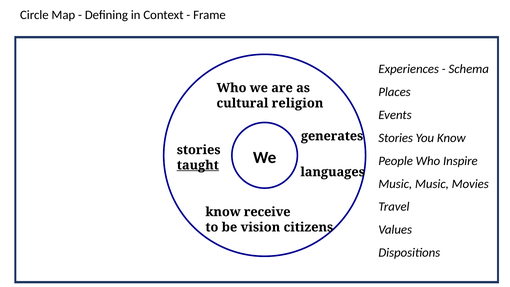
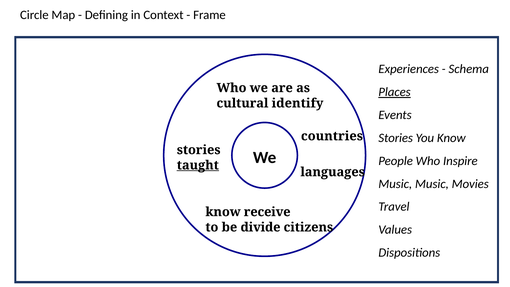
Places underline: none -> present
religion: religion -> identify
generates: generates -> countries
vision: vision -> divide
